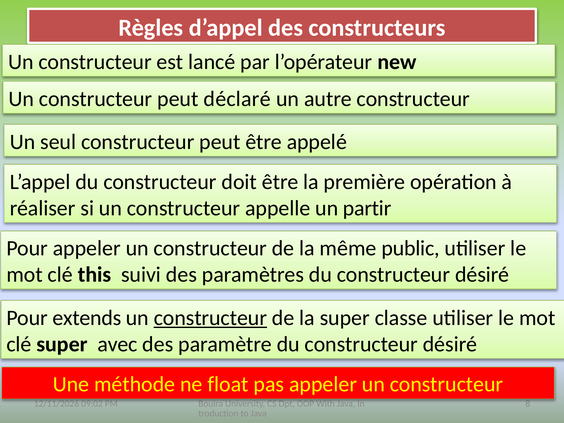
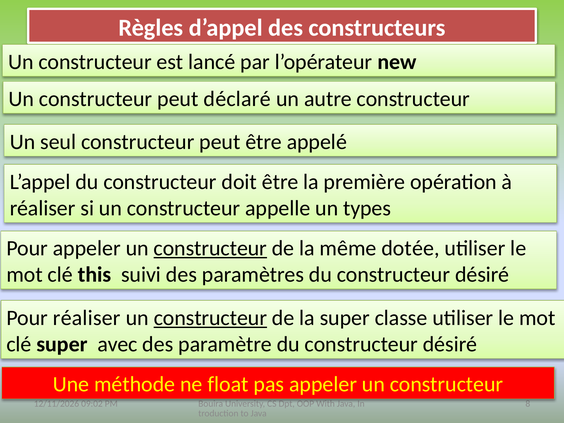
partir: partir -> types
constructeur at (210, 248) underline: none -> present
public: public -> dotée
Pour extends: extends -> réaliser
